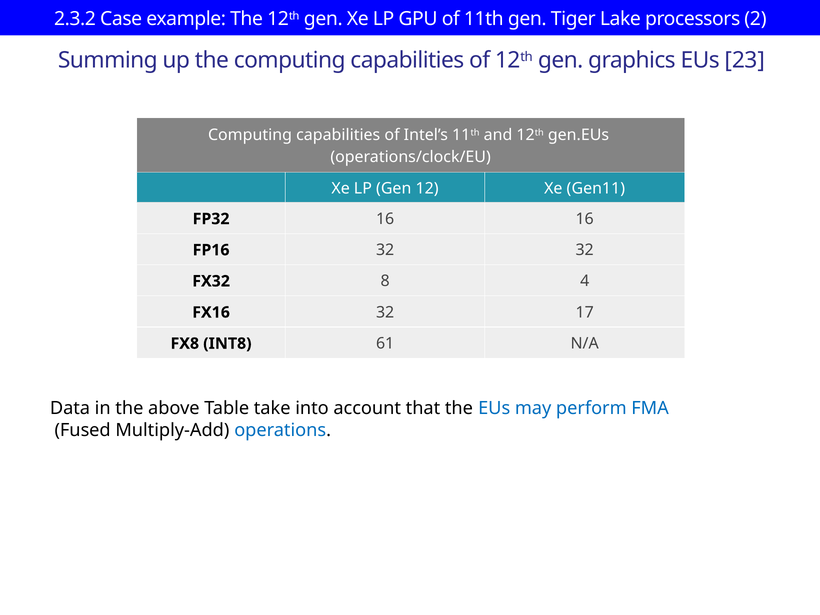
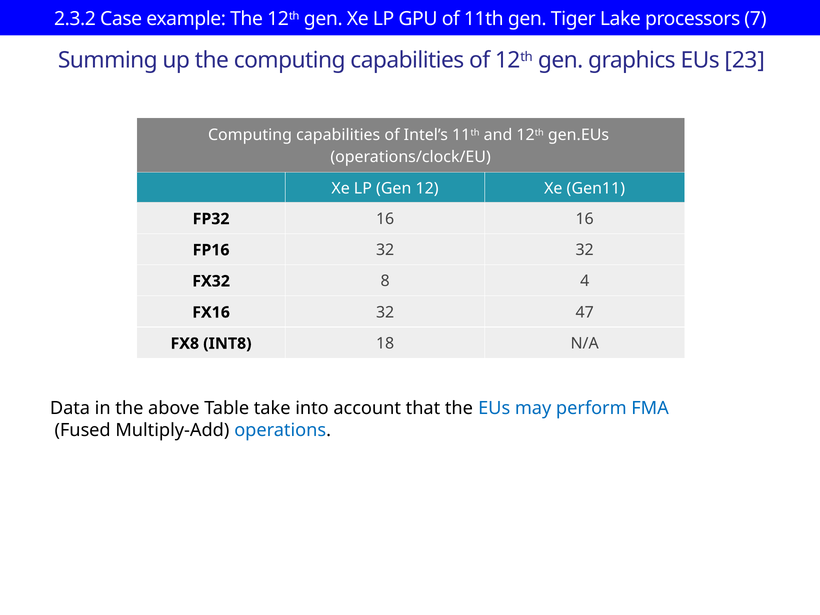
2: 2 -> 7
17: 17 -> 47
61: 61 -> 18
